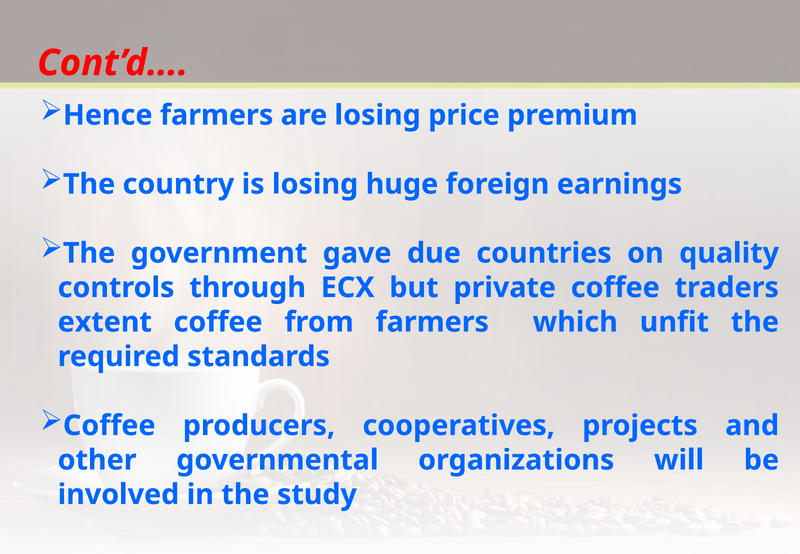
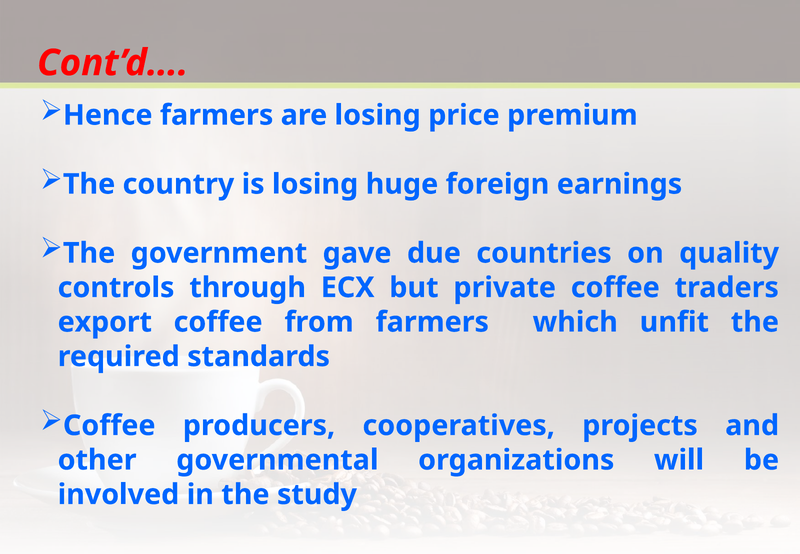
extent: extent -> export
